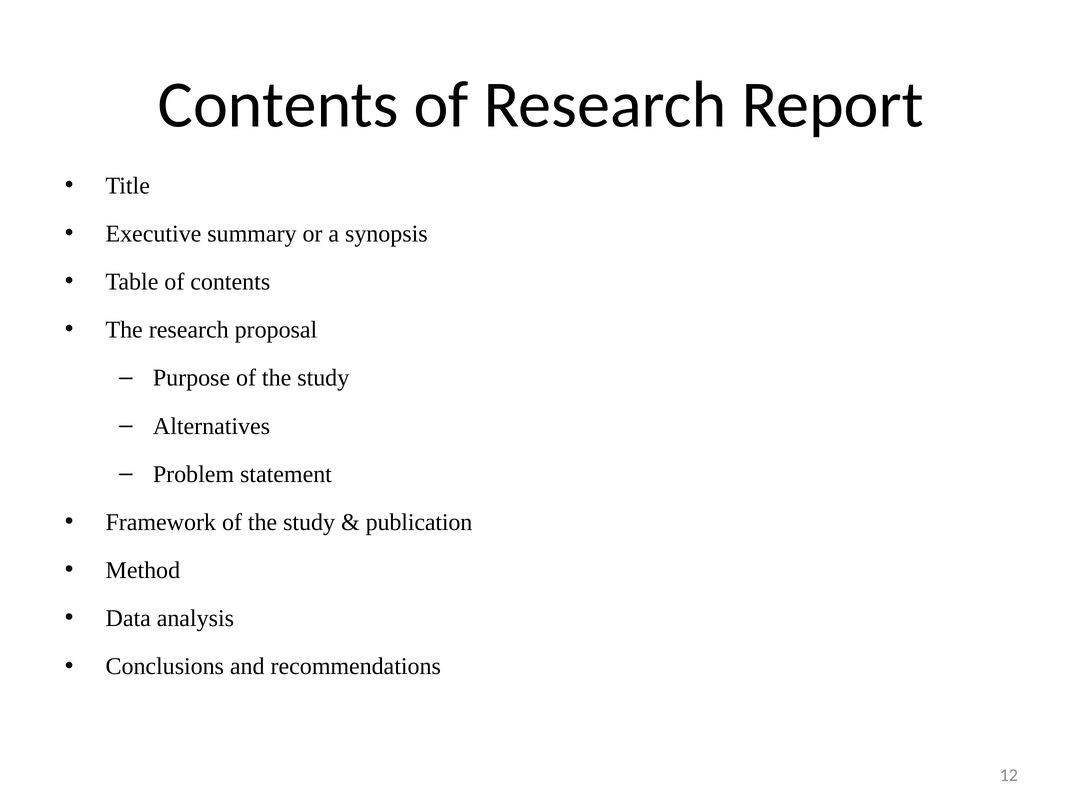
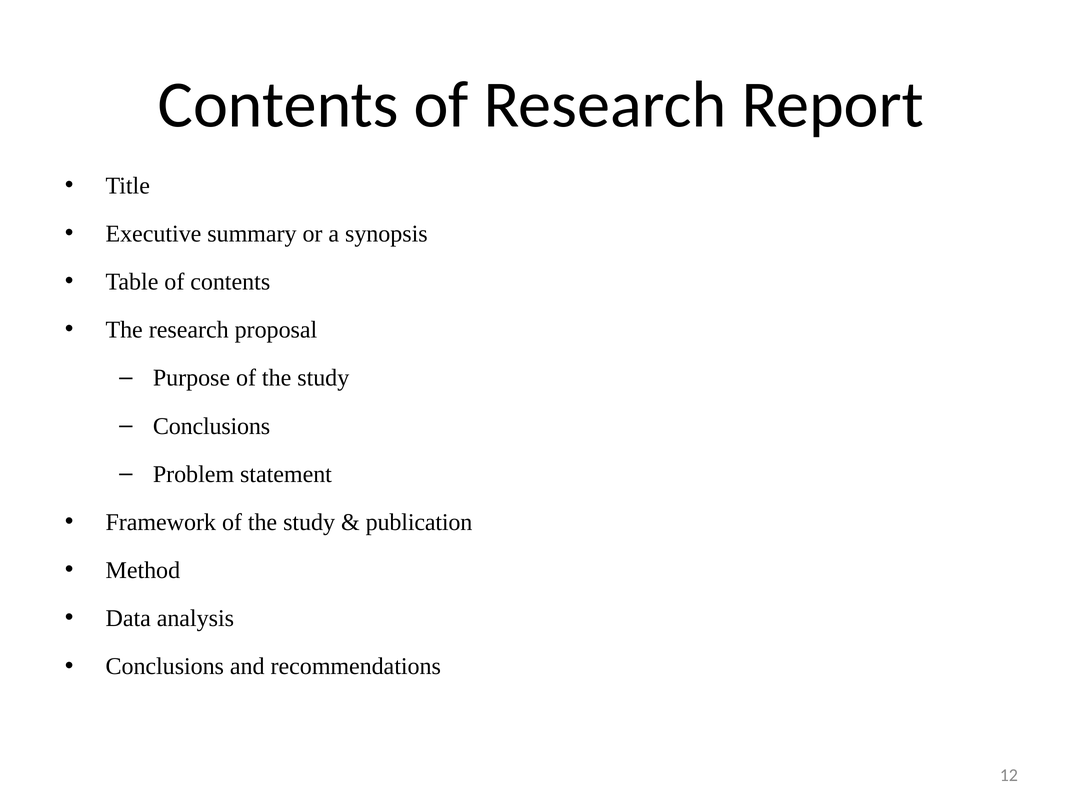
Alternatives at (212, 426): Alternatives -> Conclusions
